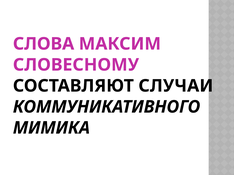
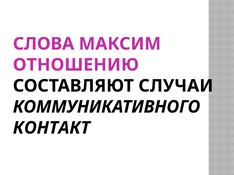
СЛОВЕСНОМУ: СЛОВЕСНОМУ -> ОТНОШЕНИЮ
МИМИКА: МИМИКА -> КОНТАКТ
